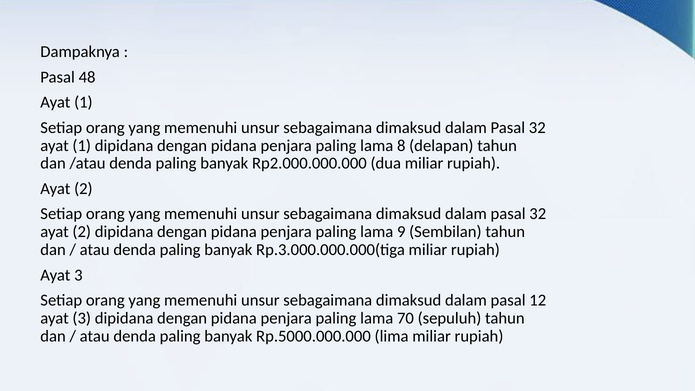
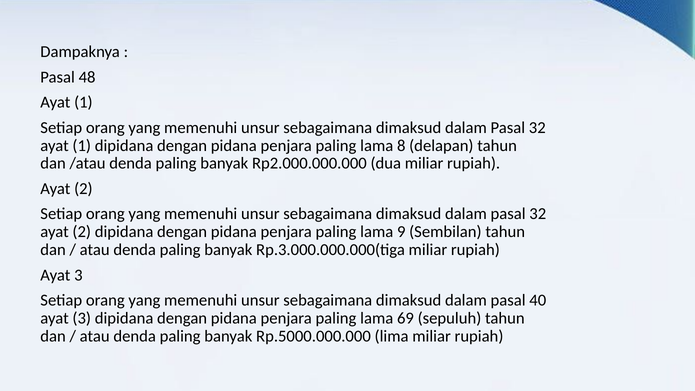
12: 12 -> 40
70: 70 -> 69
